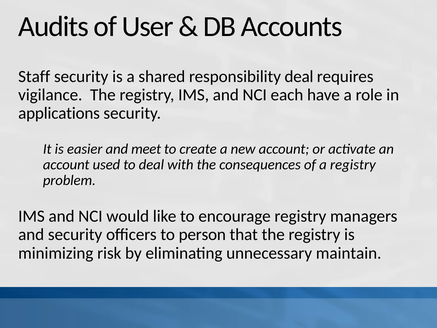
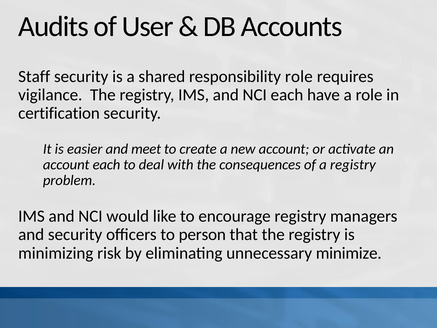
responsibility deal: deal -> role
applications: applications -> certification
account used: used -> each
maintain: maintain -> minimize
